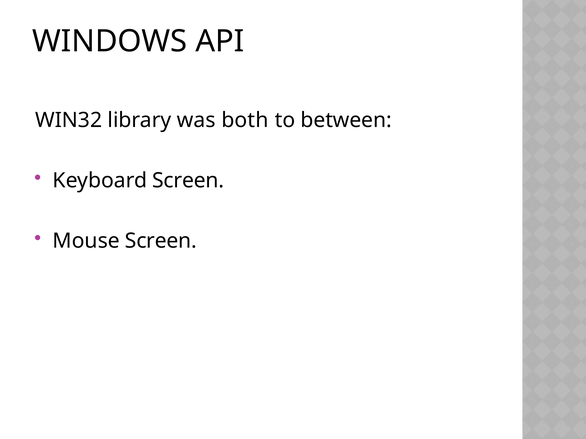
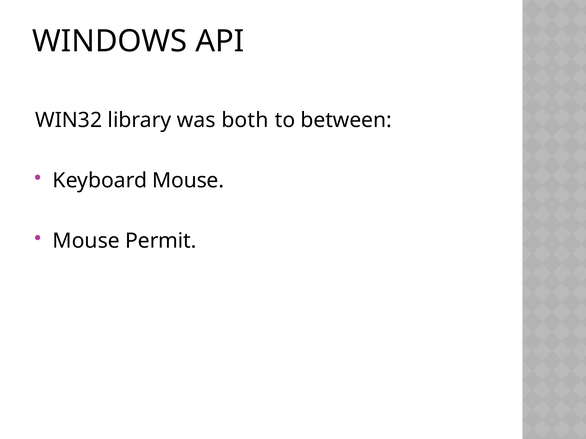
Keyboard Screen: Screen -> Mouse
Mouse Screen: Screen -> Permit
